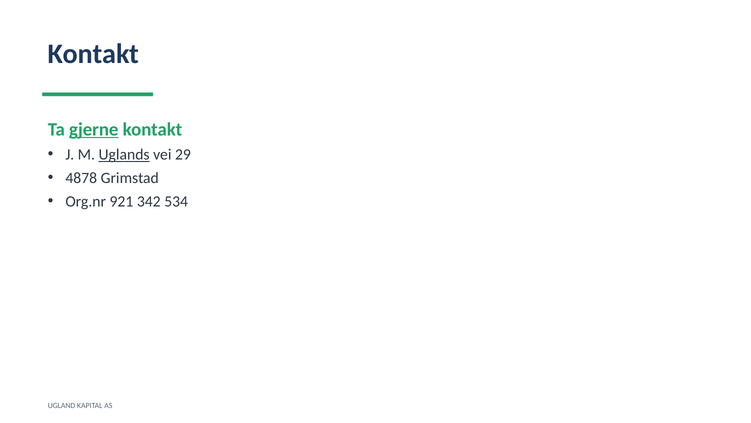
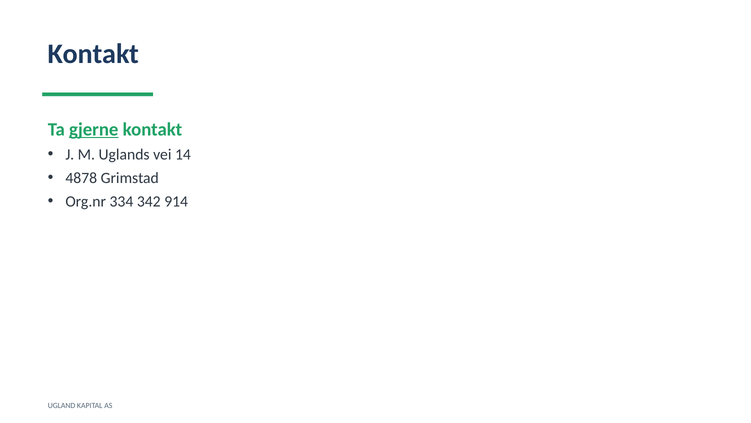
Uglands underline: present -> none
29: 29 -> 14
921: 921 -> 334
534: 534 -> 914
